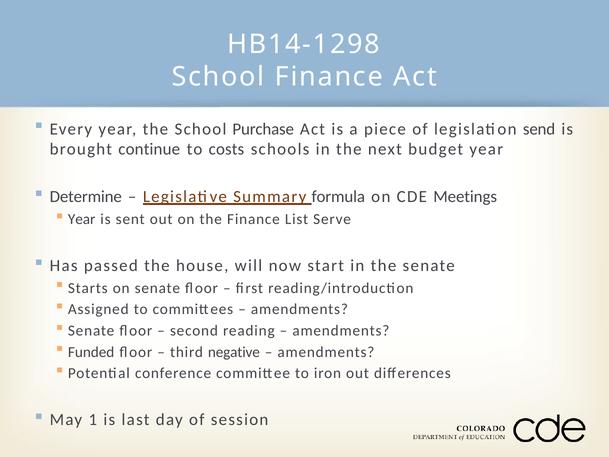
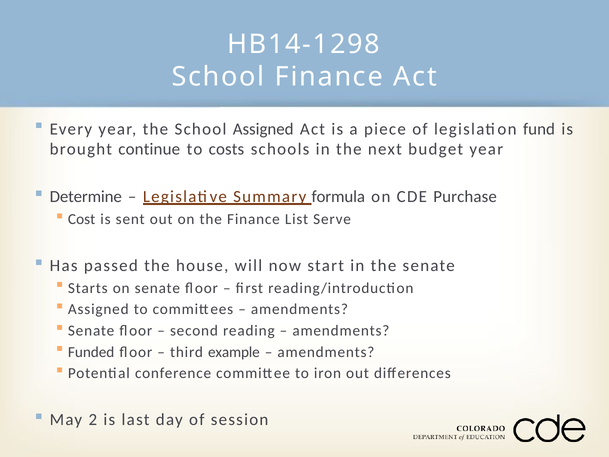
School Purchase: Purchase -> Assigned
send: send -> fund
Meetings: Meetings -> Purchase
Year at (82, 219): Year -> Cost
negative: negative -> example
1: 1 -> 2
